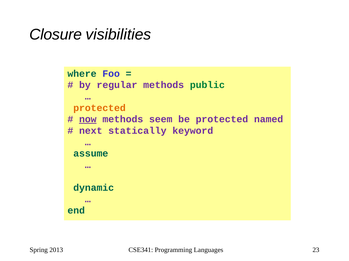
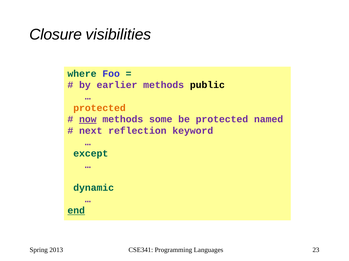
regular: regular -> earlier
public colour: green -> black
seem: seem -> some
statically: statically -> reflection
assume: assume -> except
end underline: none -> present
